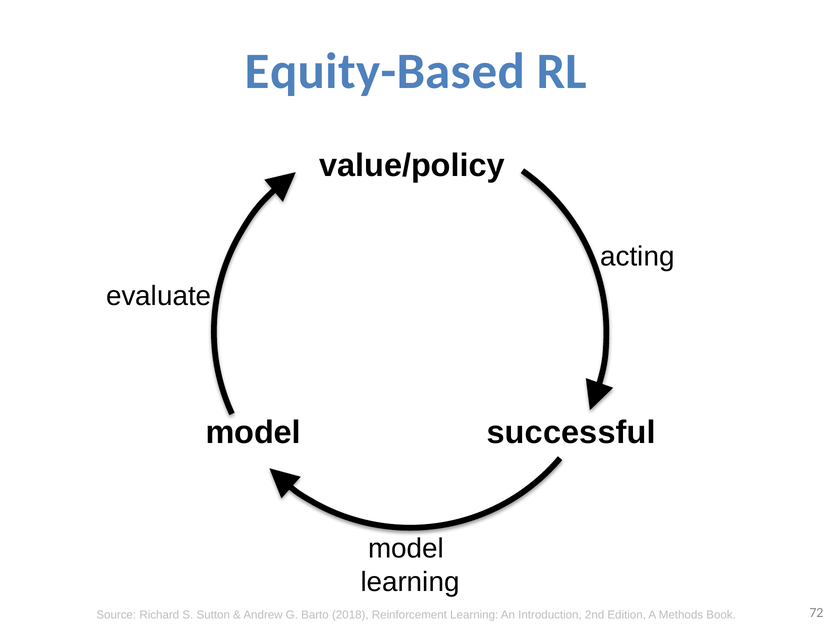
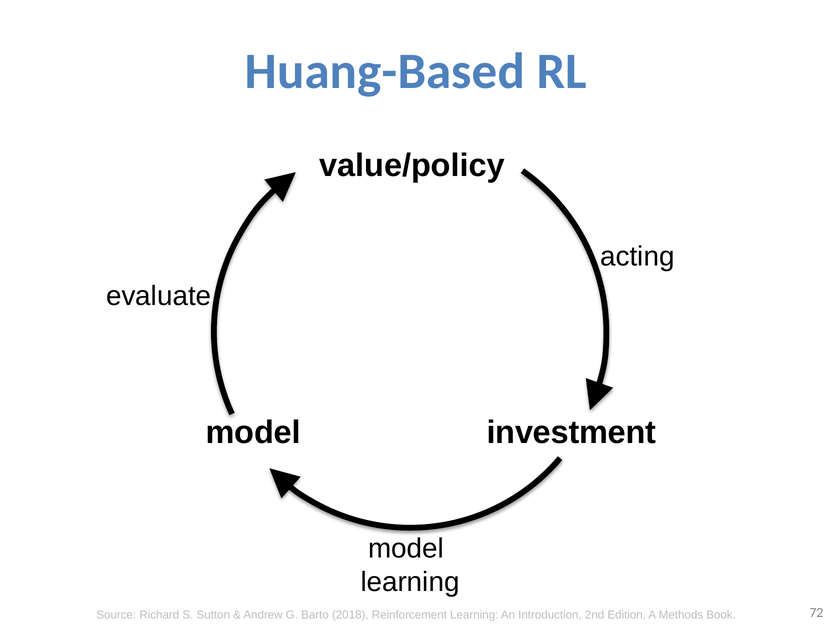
Equity-Based: Equity-Based -> Huang-Based
successful: successful -> investment
